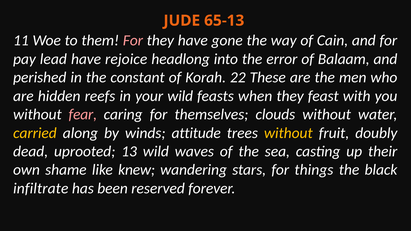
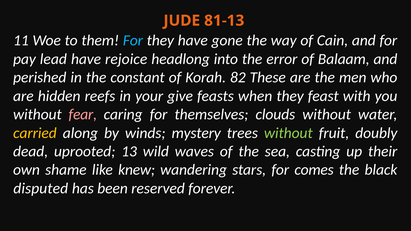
65-13: 65-13 -> 81-13
For at (133, 41) colour: pink -> light blue
22: 22 -> 82
your wild: wild -> give
attitude: attitude -> mystery
without at (288, 133) colour: yellow -> light green
things: things -> comes
infiltrate: infiltrate -> disputed
